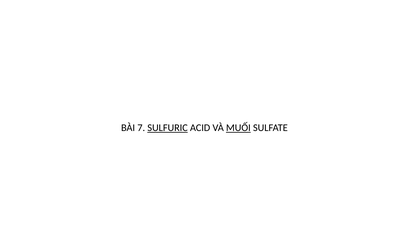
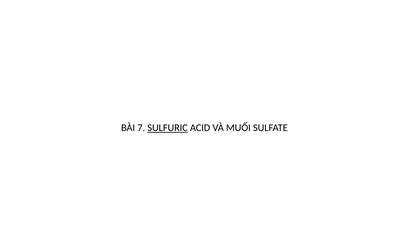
MUỐI underline: present -> none
